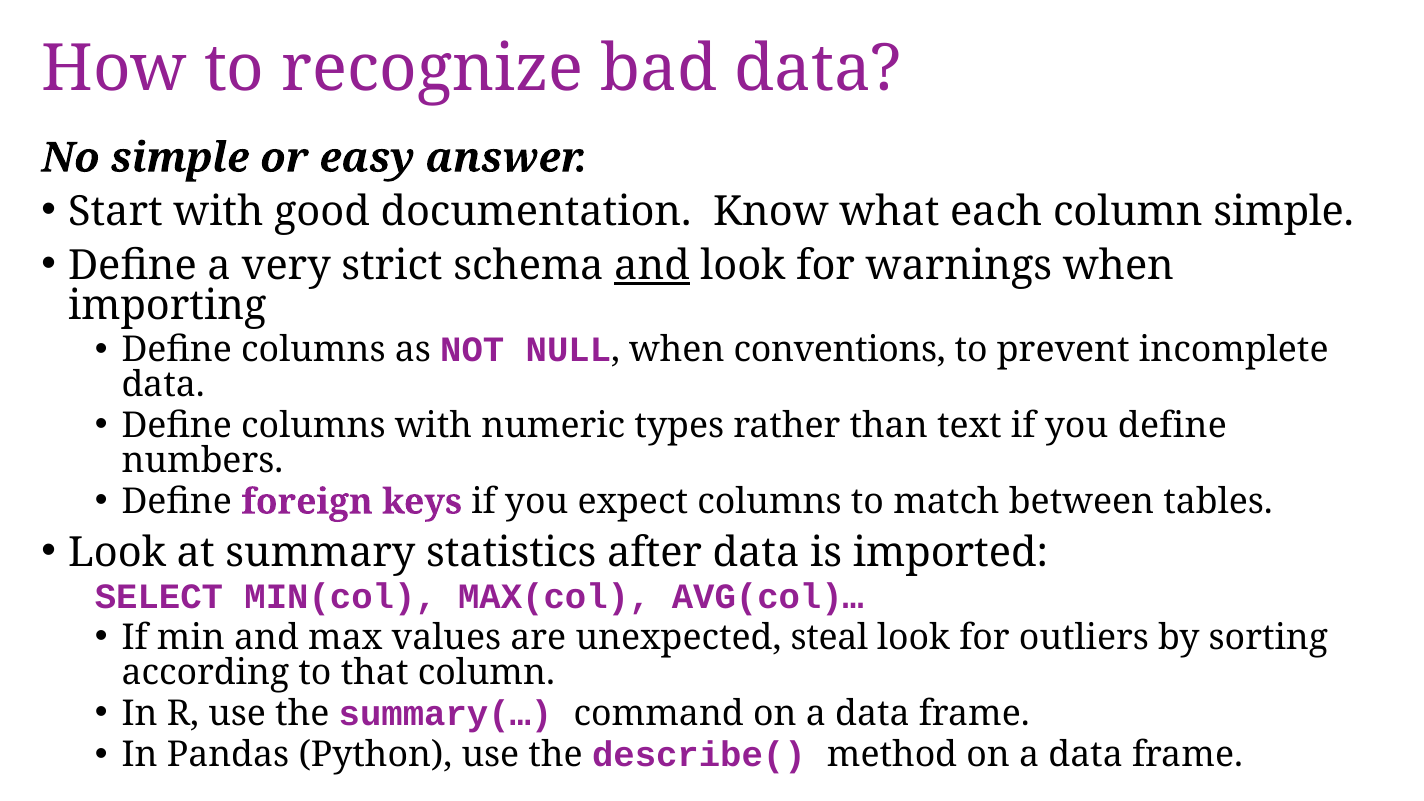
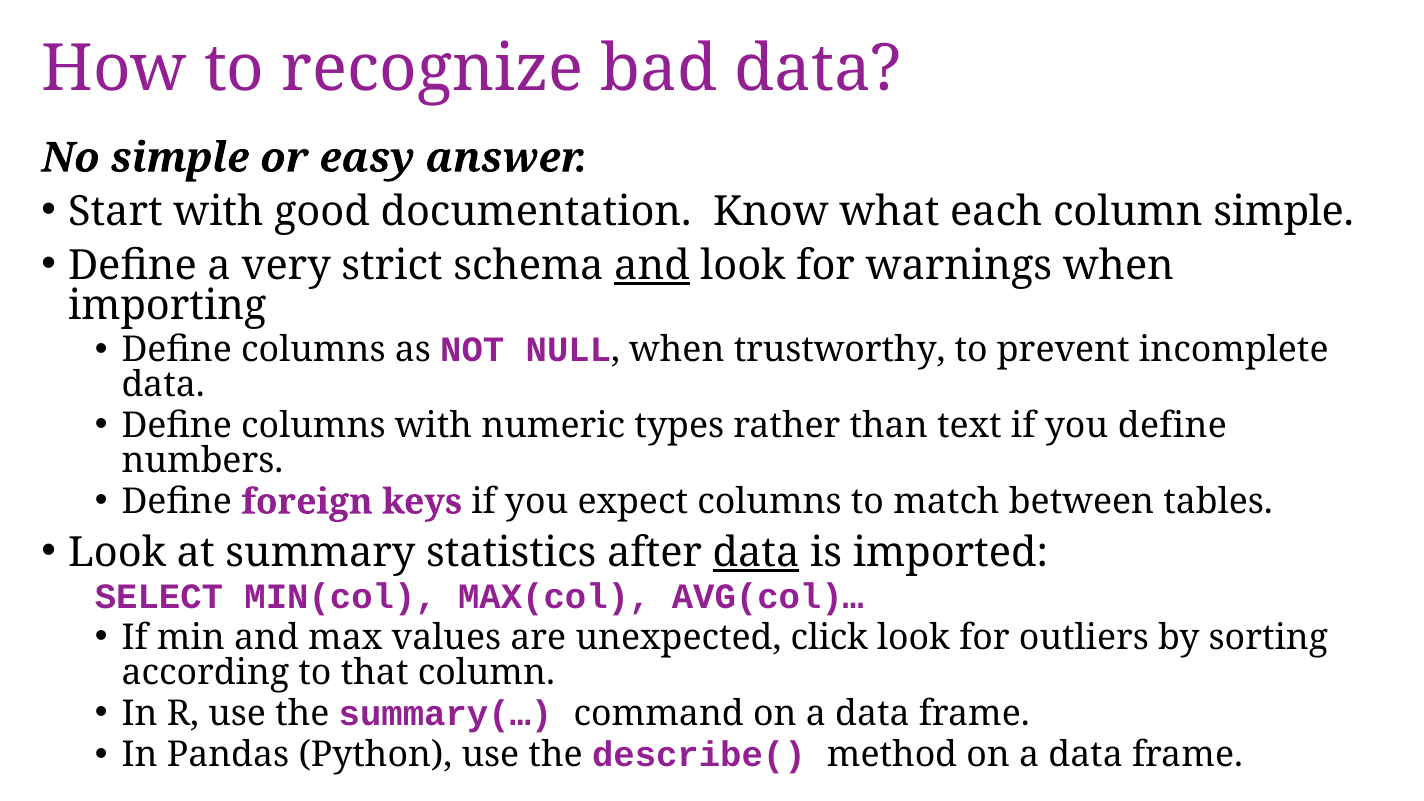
conventions: conventions -> trustworthy
data at (756, 552) underline: none -> present
steal: steal -> click
